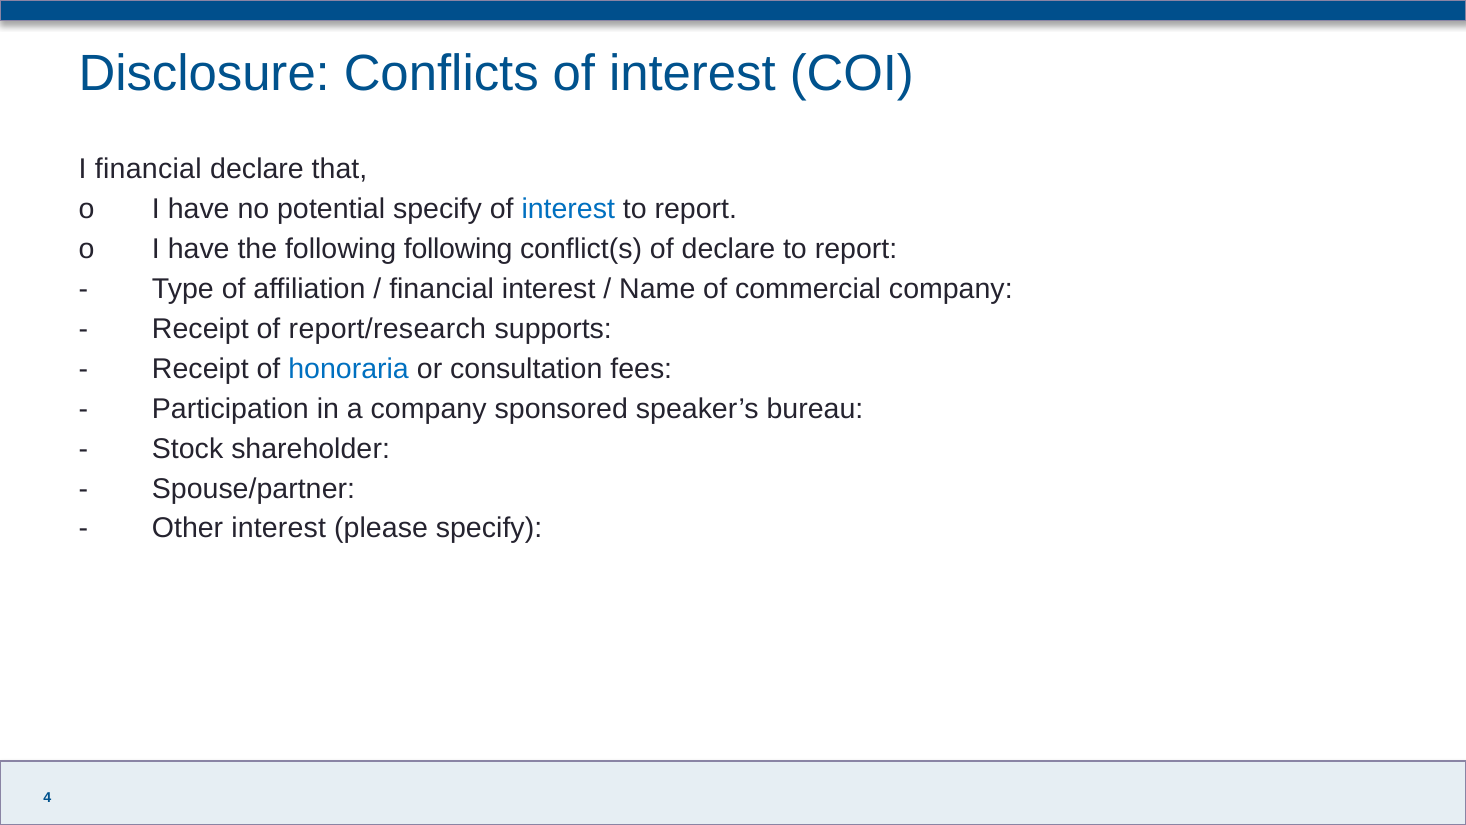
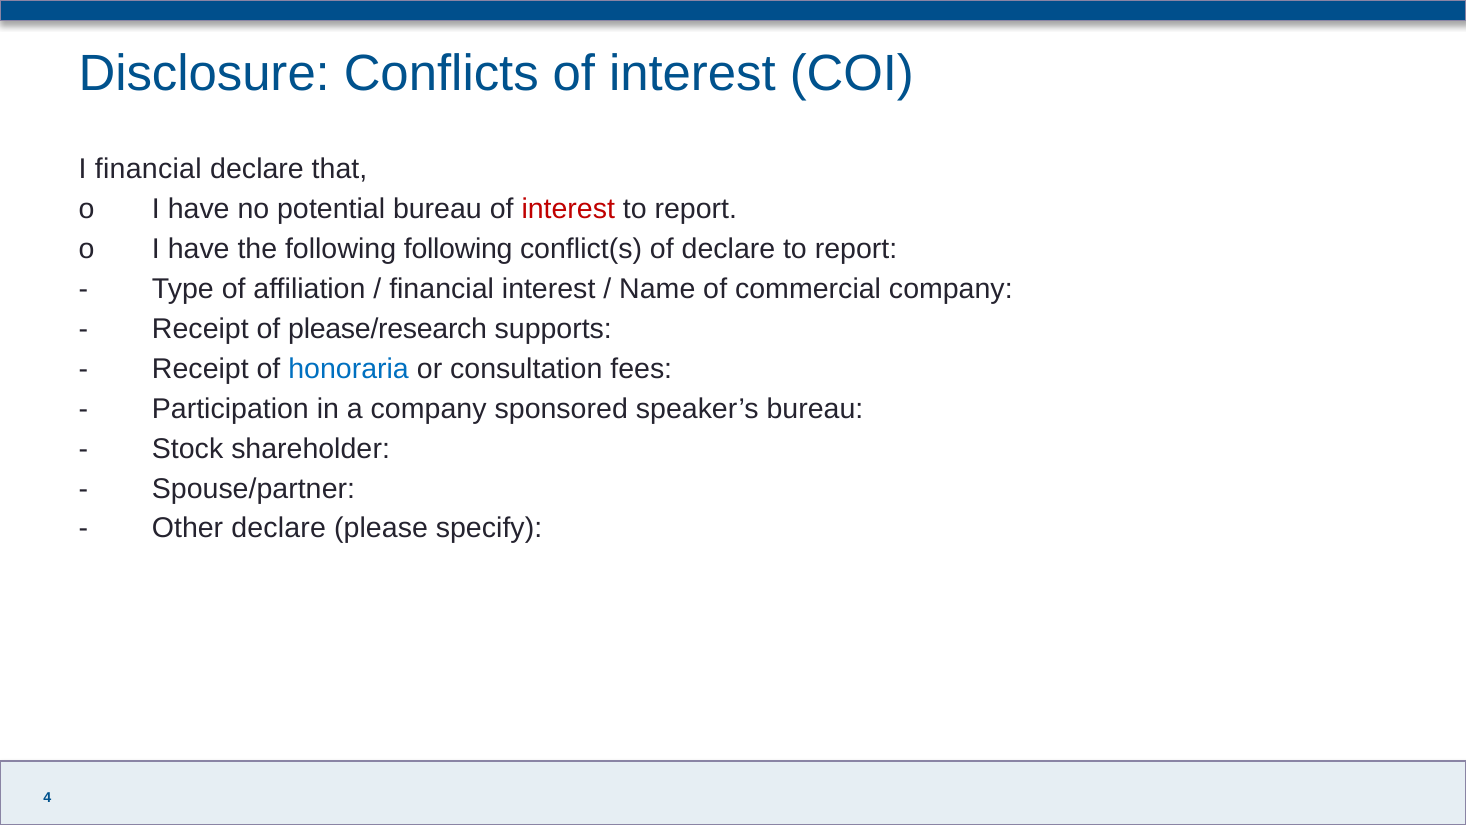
potential specify: specify -> bureau
interest at (568, 209) colour: blue -> red
report/research: report/research -> please/research
Other interest: interest -> declare
